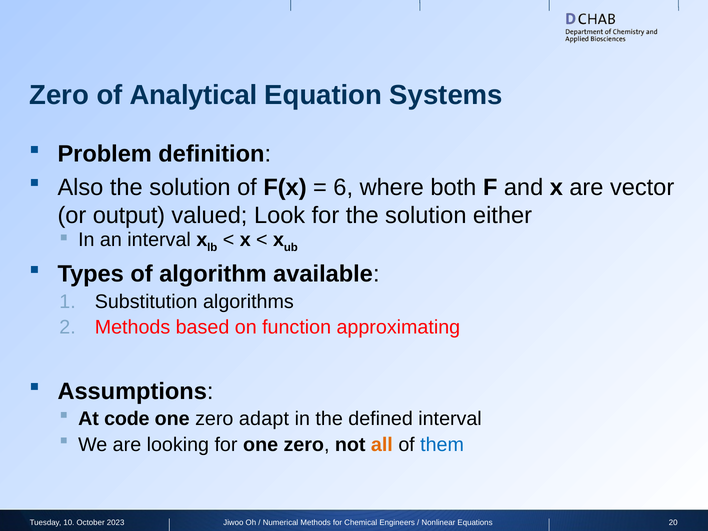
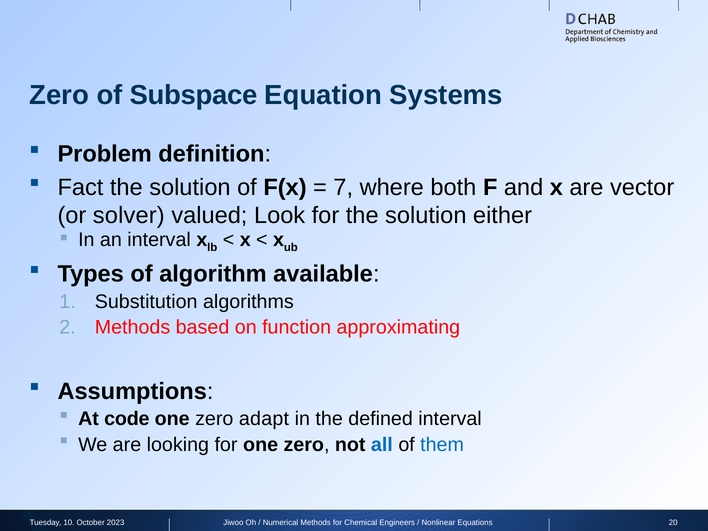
Analytical: Analytical -> Subspace
Also: Also -> Fact
6: 6 -> 7
output: output -> solver
all colour: orange -> blue
